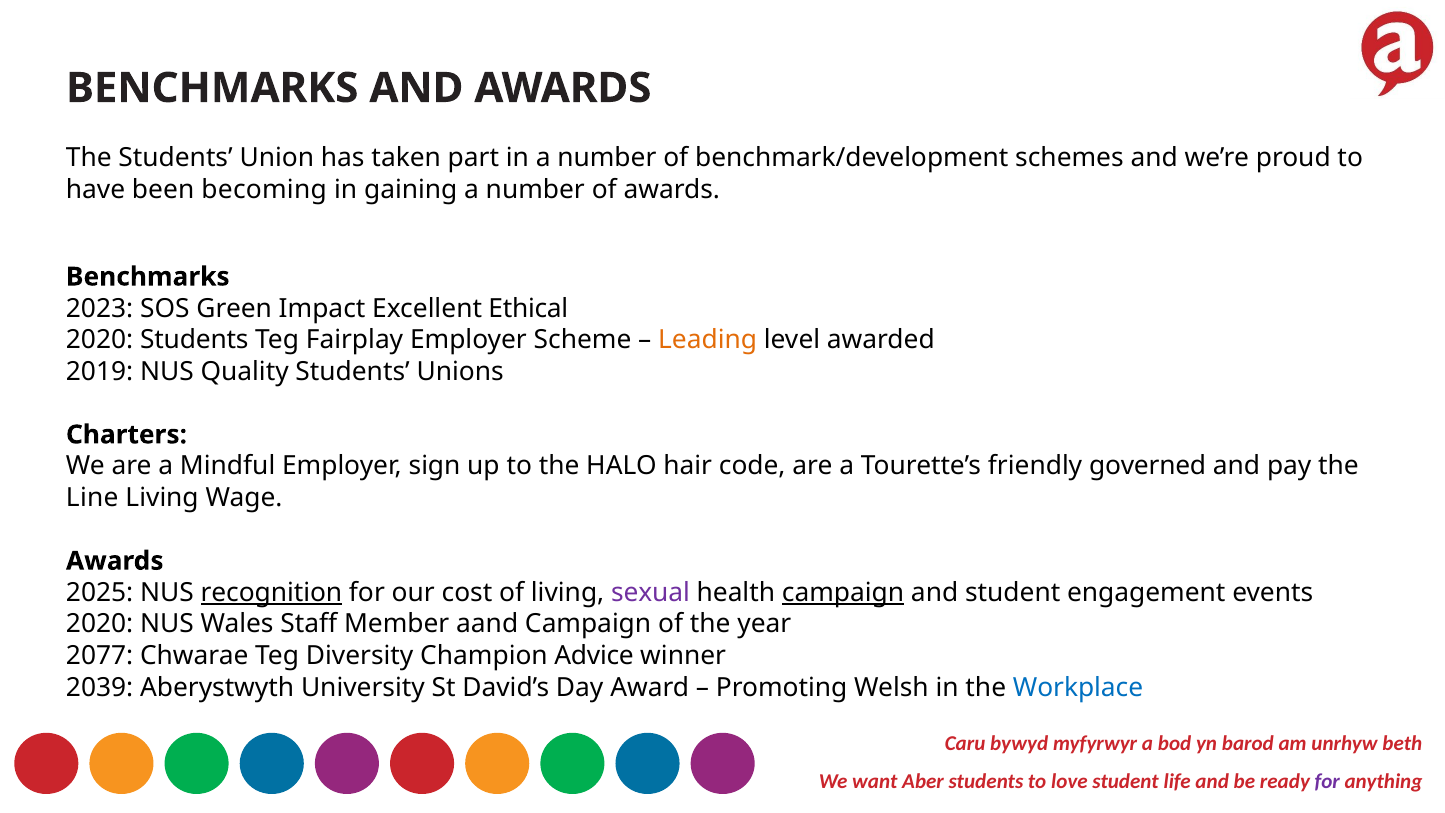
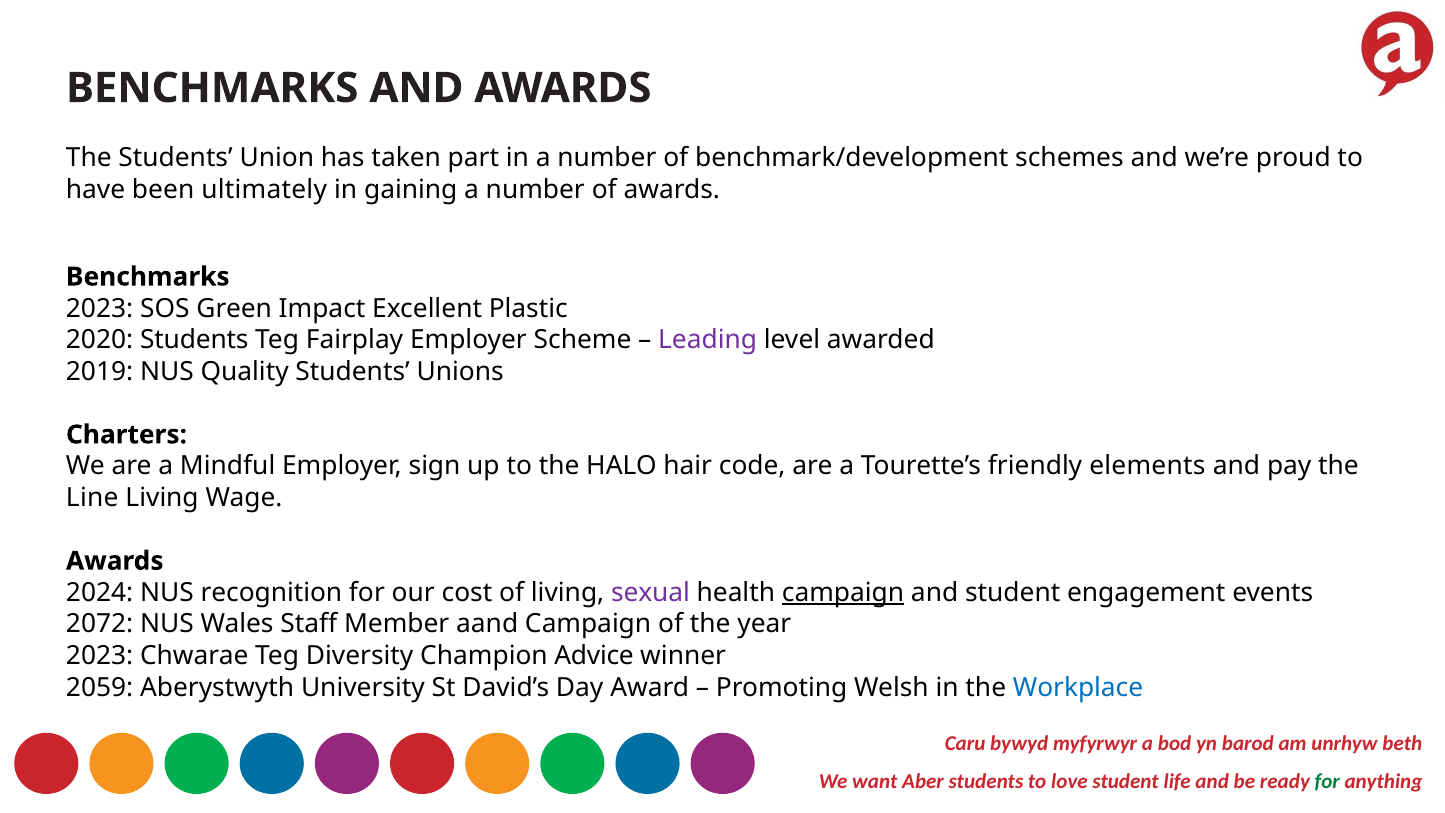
becoming: becoming -> ultimately
Ethical: Ethical -> Plastic
Leading colour: orange -> purple
governed: governed -> elements
2025: 2025 -> 2024
recognition underline: present -> none
2020 at (100, 624): 2020 -> 2072
2077 at (100, 656): 2077 -> 2023
2039: 2039 -> 2059
for at (1327, 782) colour: purple -> green
